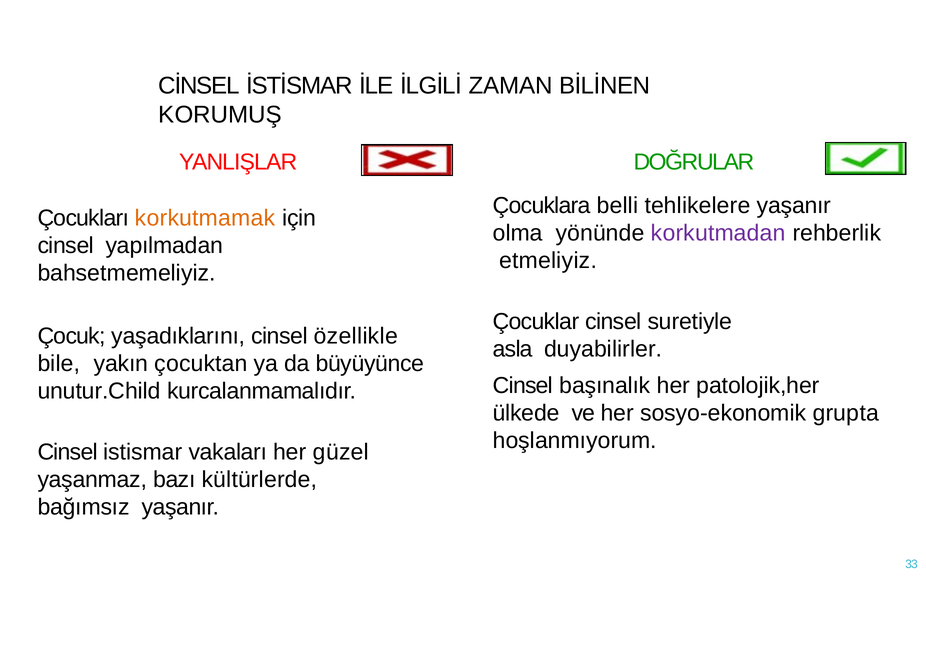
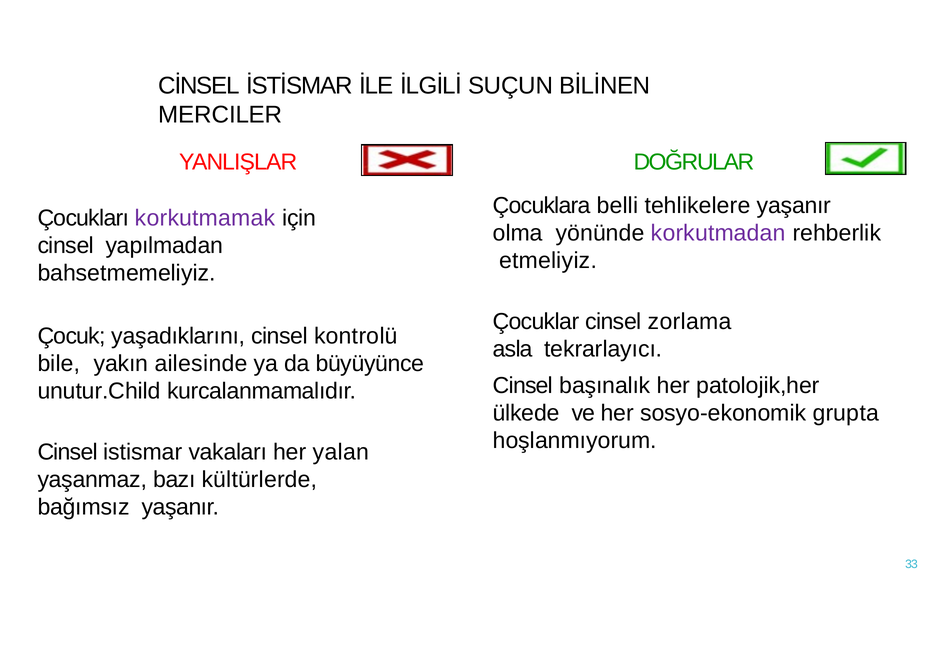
ZAMAN: ZAMAN -> SUÇUN
KORUMUŞ: KORUMUŞ -> MERCILER
korkutmamak colour: orange -> purple
suretiyle: suretiyle -> zorlama
özellikle: özellikle -> kontrolü
duyabilirler: duyabilirler -> tekrarlayıcı
çocuktan: çocuktan -> ailesinde
güzel: güzel -> yalan
